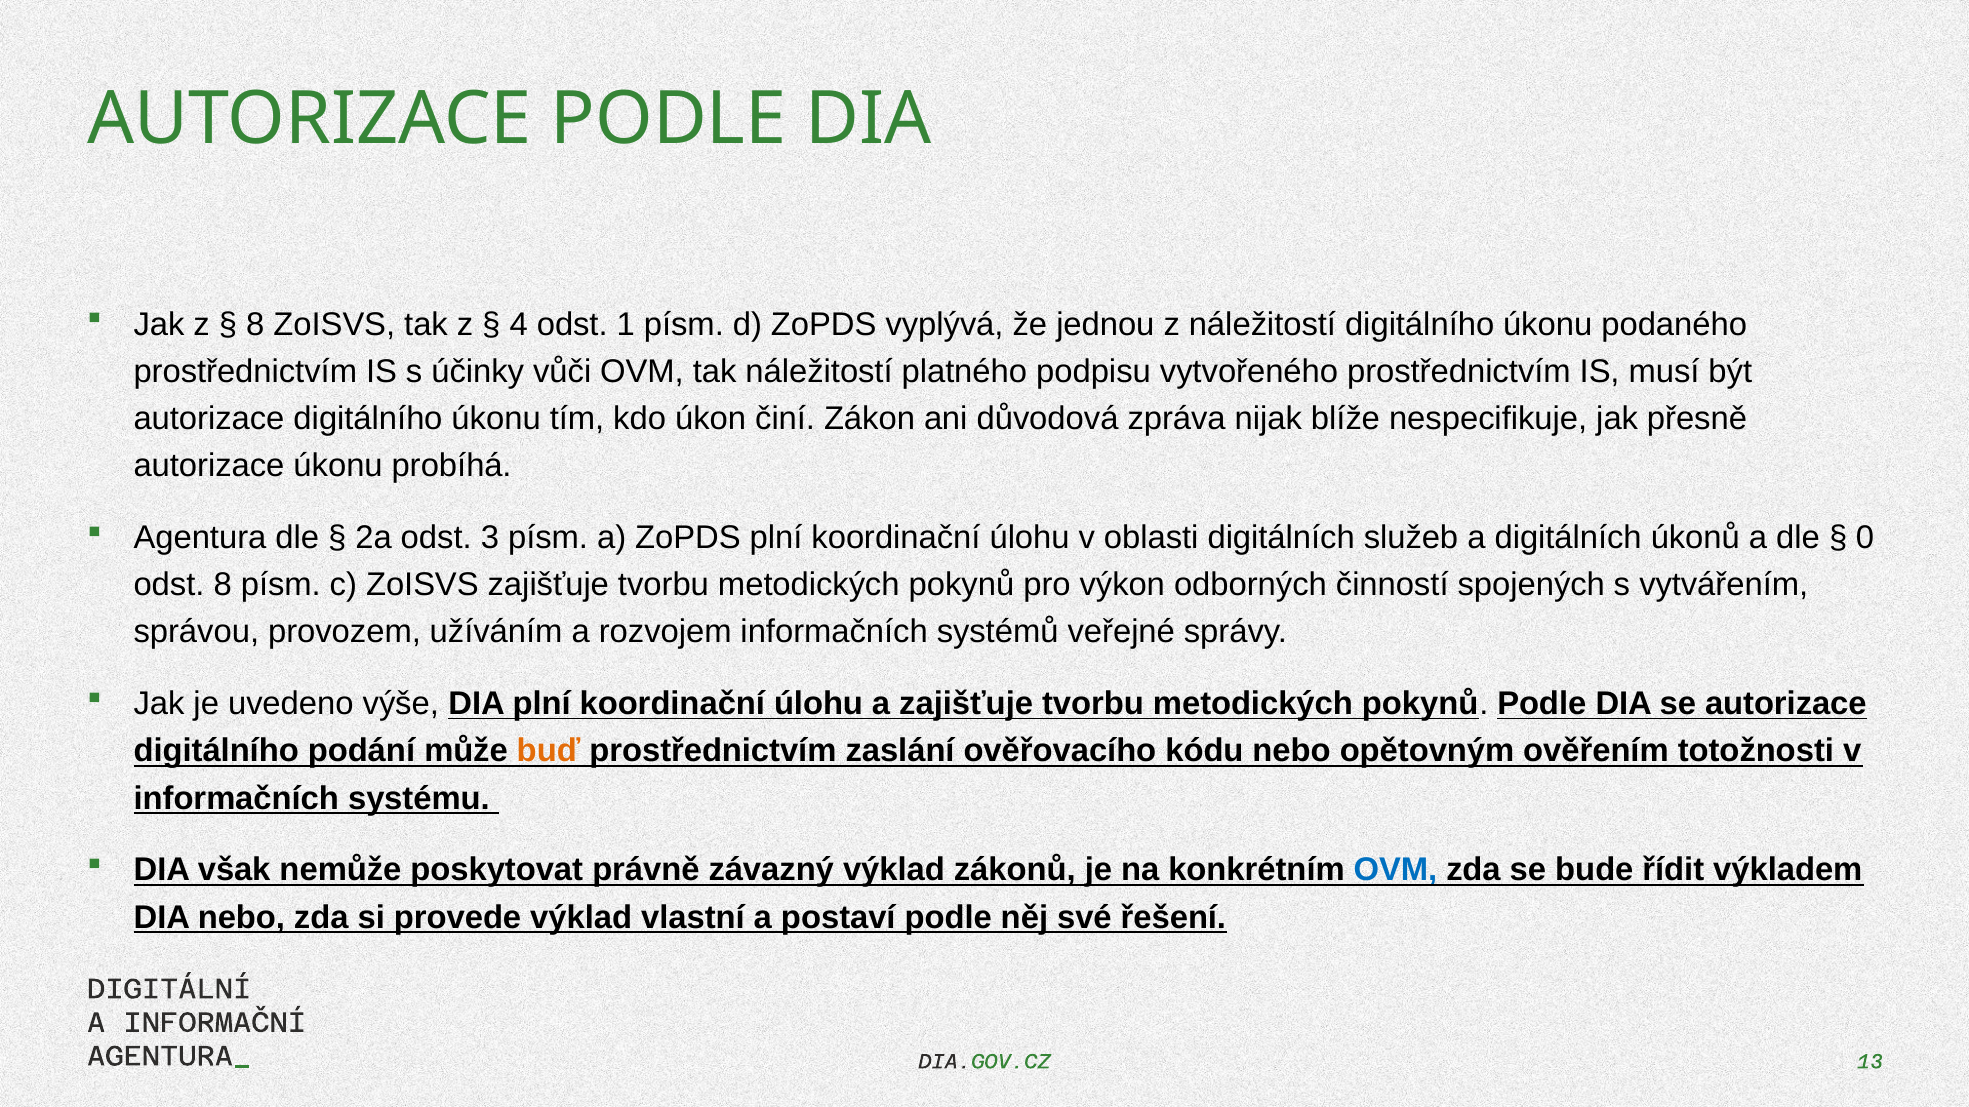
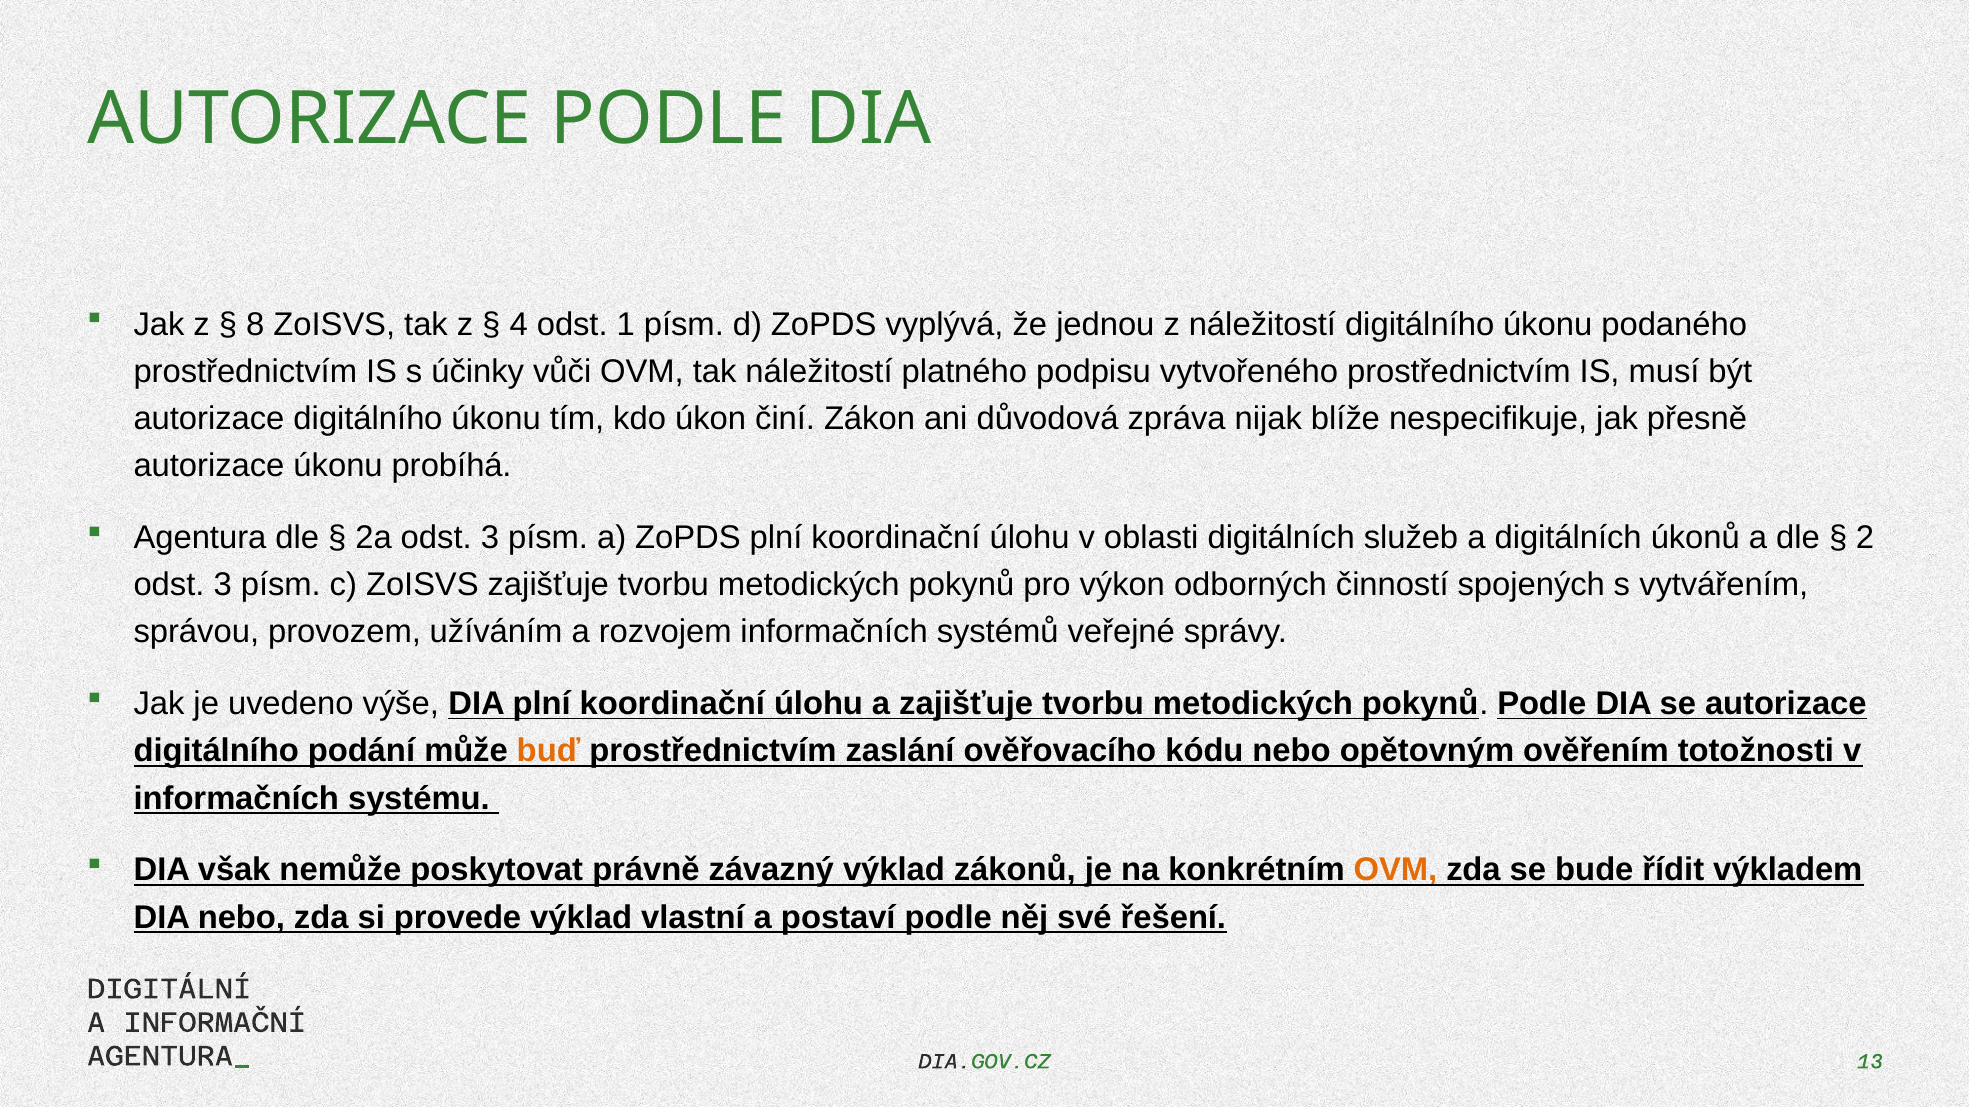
0: 0 -> 2
8 at (223, 585): 8 -> 3
OVM at (1395, 871) colour: blue -> orange
